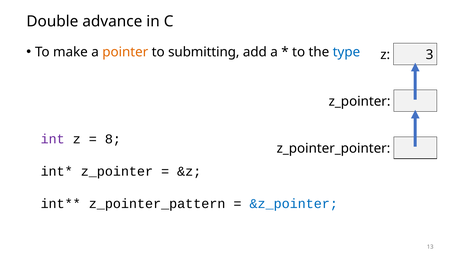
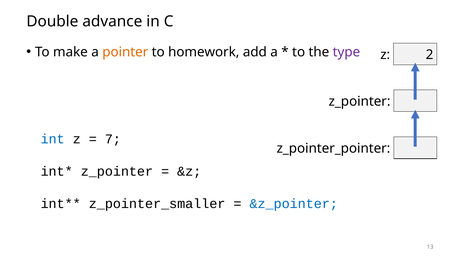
submitting: submitting -> homework
type colour: blue -> purple
3: 3 -> 2
int colour: purple -> blue
8: 8 -> 7
z_pointer_pattern: z_pointer_pattern -> z_pointer_smaller
